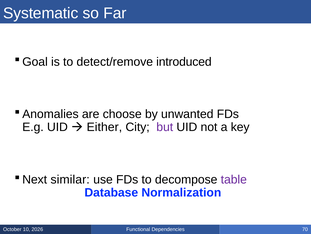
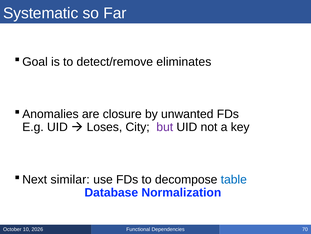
introduced: introduced -> eliminates
choose: choose -> closure
Either: Either -> Loses
table colour: purple -> blue
